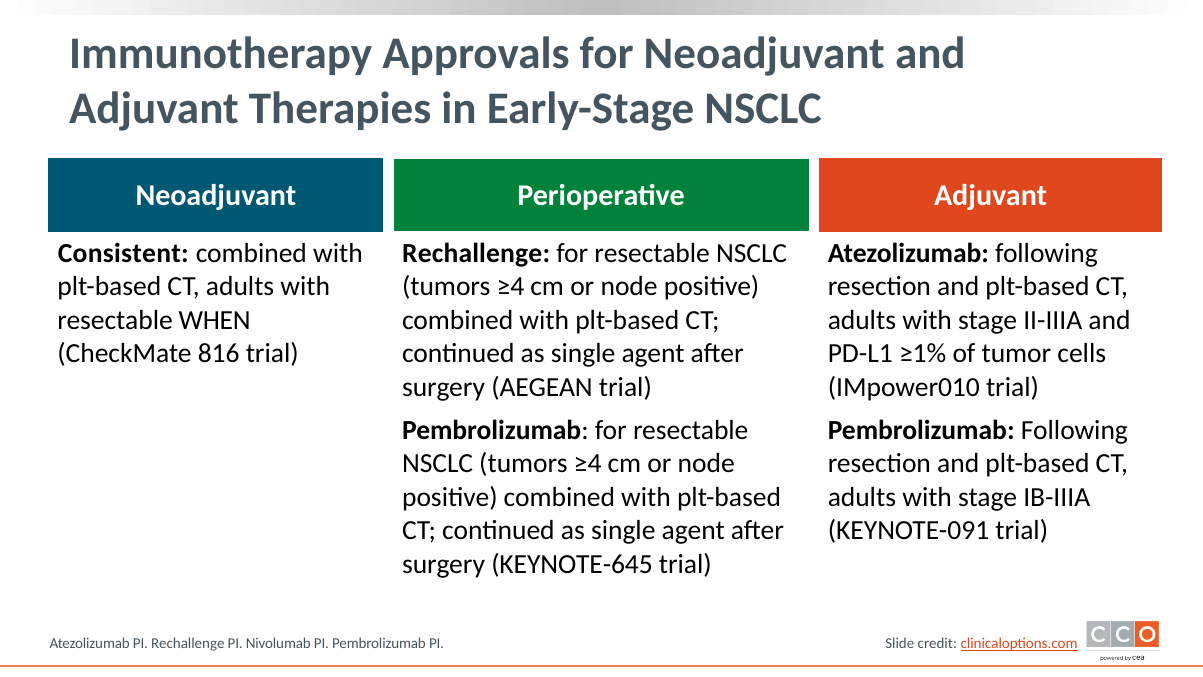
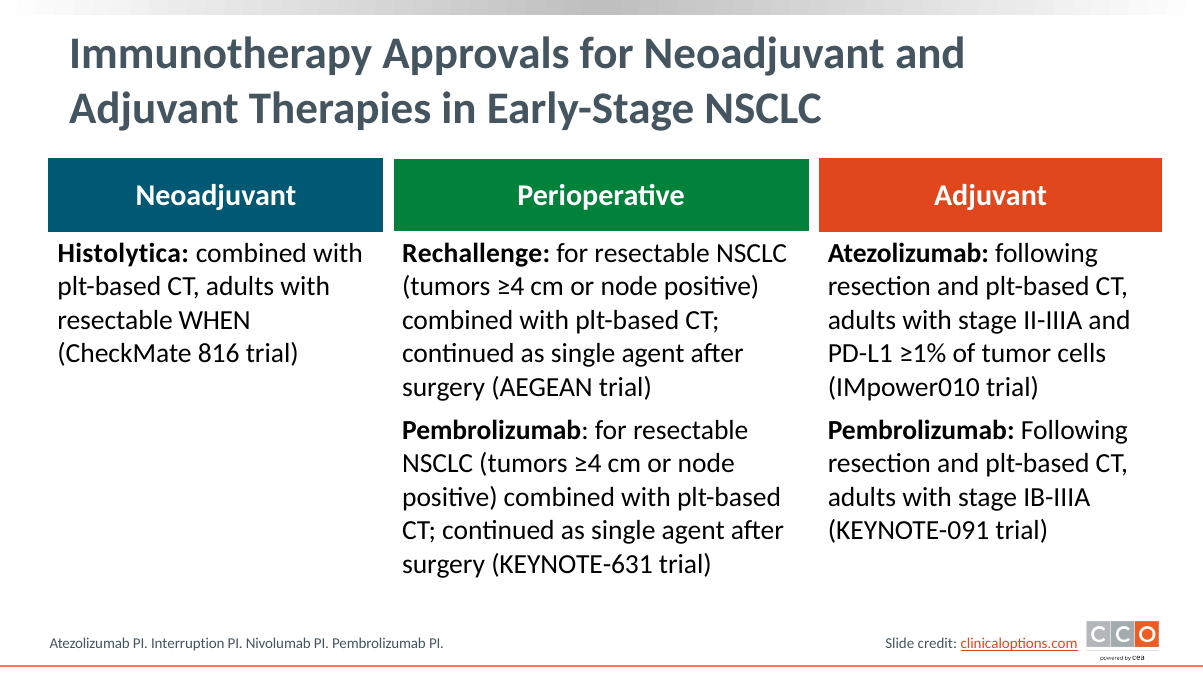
Consistent: Consistent -> Histolytica
KEYNOTE-645: KEYNOTE-645 -> KEYNOTE-631
PI Rechallenge: Rechallenge -> Interruption
